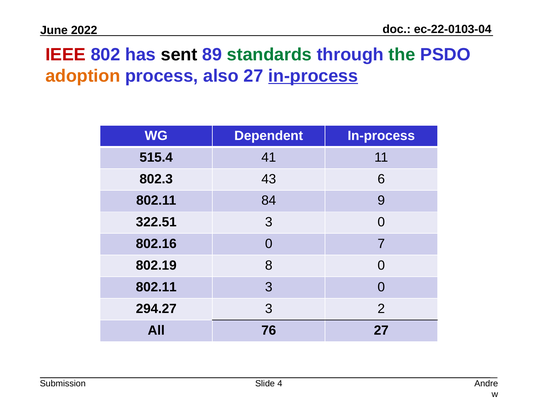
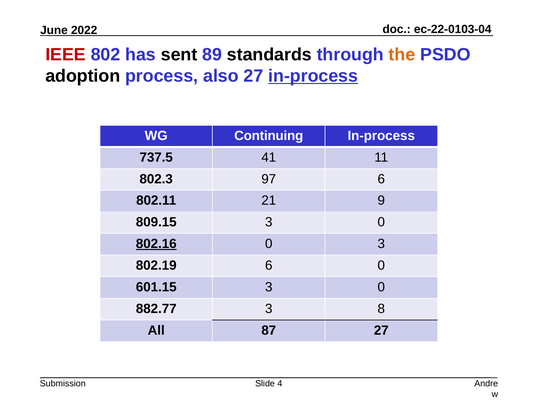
standards colour: green -> black
the colour: green -> orange
adoption colour: orange -> black
Dependent: Dependent -> Continuing
515.4: 515.4 -> 737.5
43: 43 -> 97
84: 84 -> 21
322.51: 322.51 -> 809.15
802.16 underline: none -> present
0 7: 7 -> 3
802.19 8: 8 -> 6
802.11 at (156, 287): 802.11 -> 601.15
294.27: 294.27 -> 882.77
2: 2 -> 8
76: 76 -> 87
